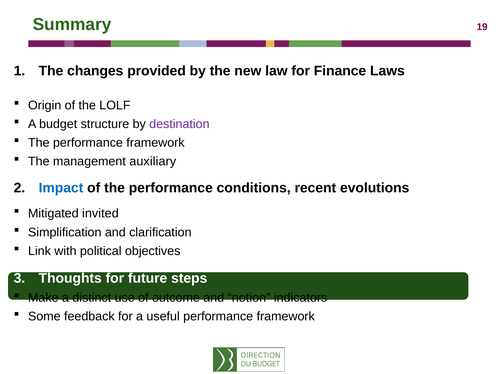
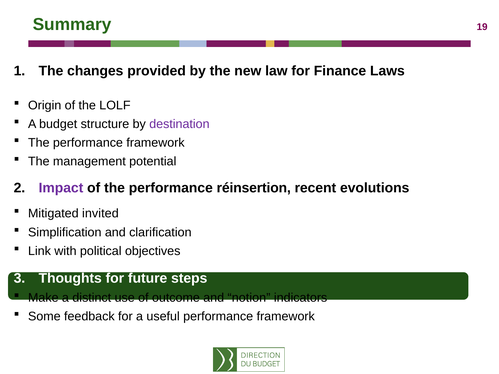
auxiliary: auxiliary -> potential
Impact colour: blue -> purple
conditions: conditions -> réinsertion
